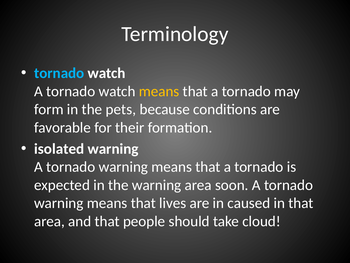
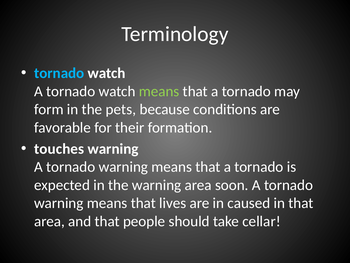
means at (159, 91) colour: yellow -> light green
isolated: isolated -> touches
cloud: cloud -> cellar
